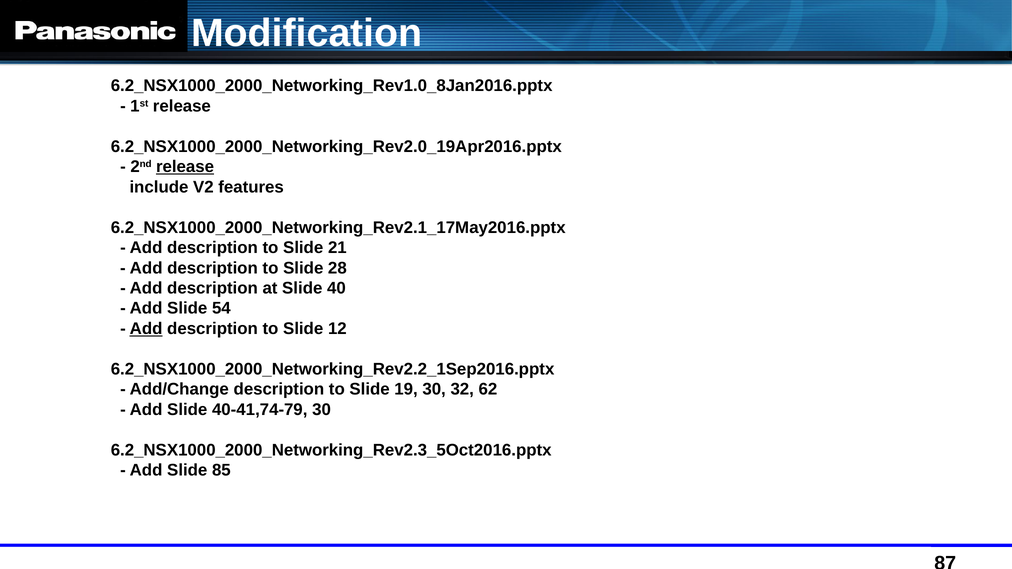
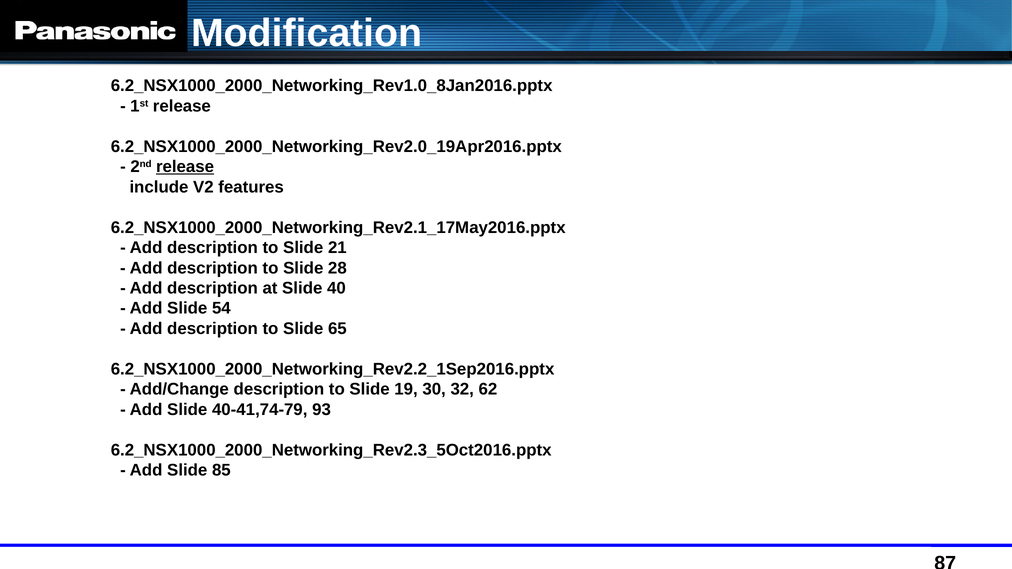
Add at (146, 329) underline: present -> none
12: 12 -> 65
40-41,74-79 30: 30 -> 93
